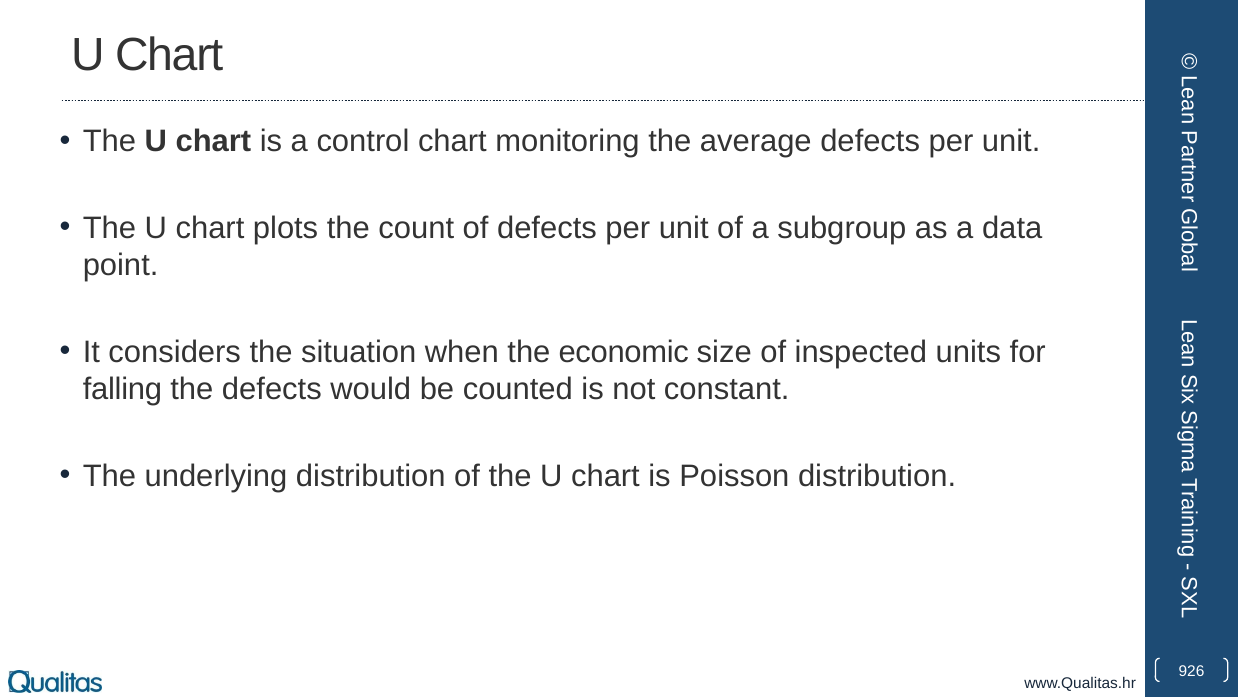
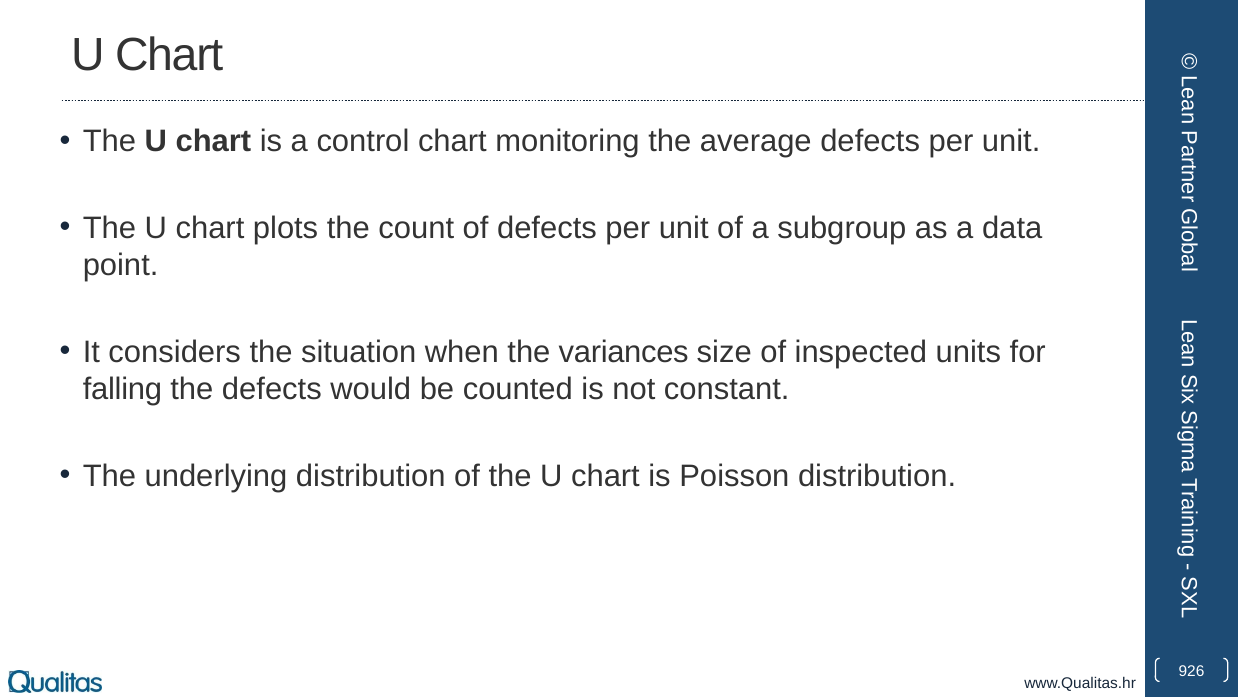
economic: economic -> variances
